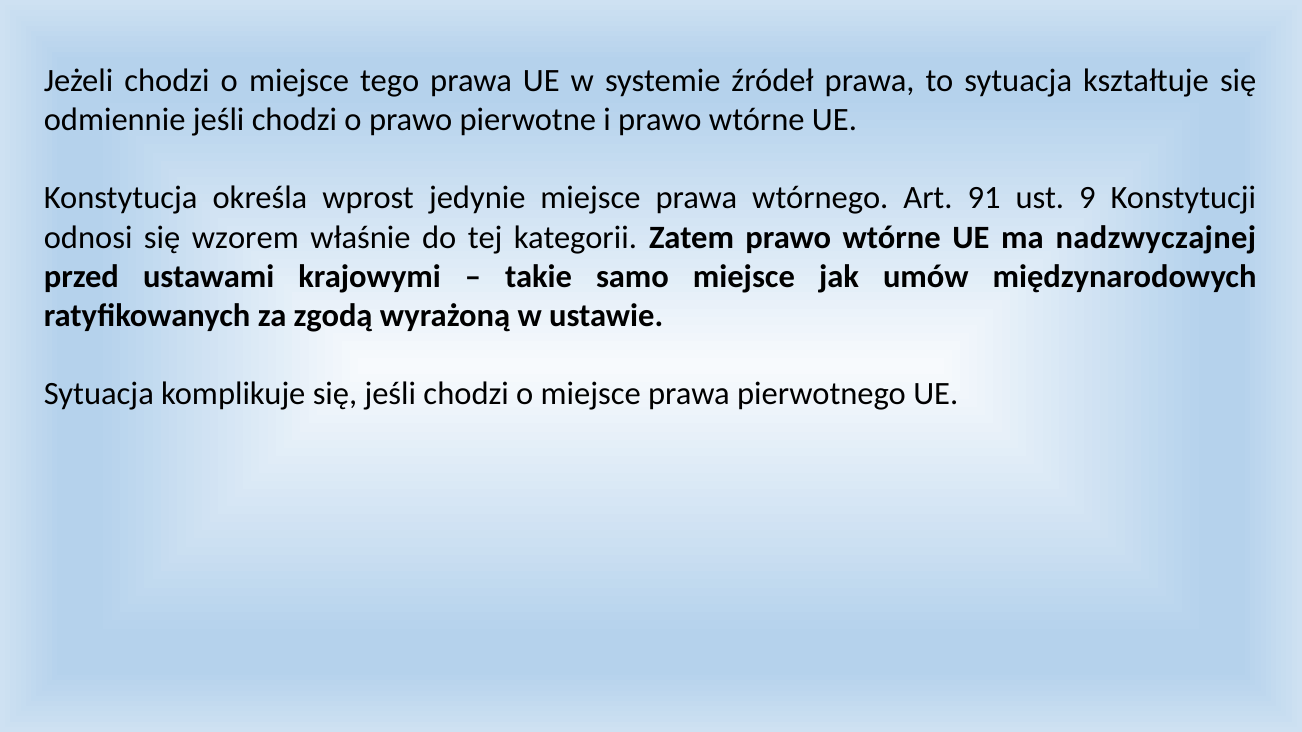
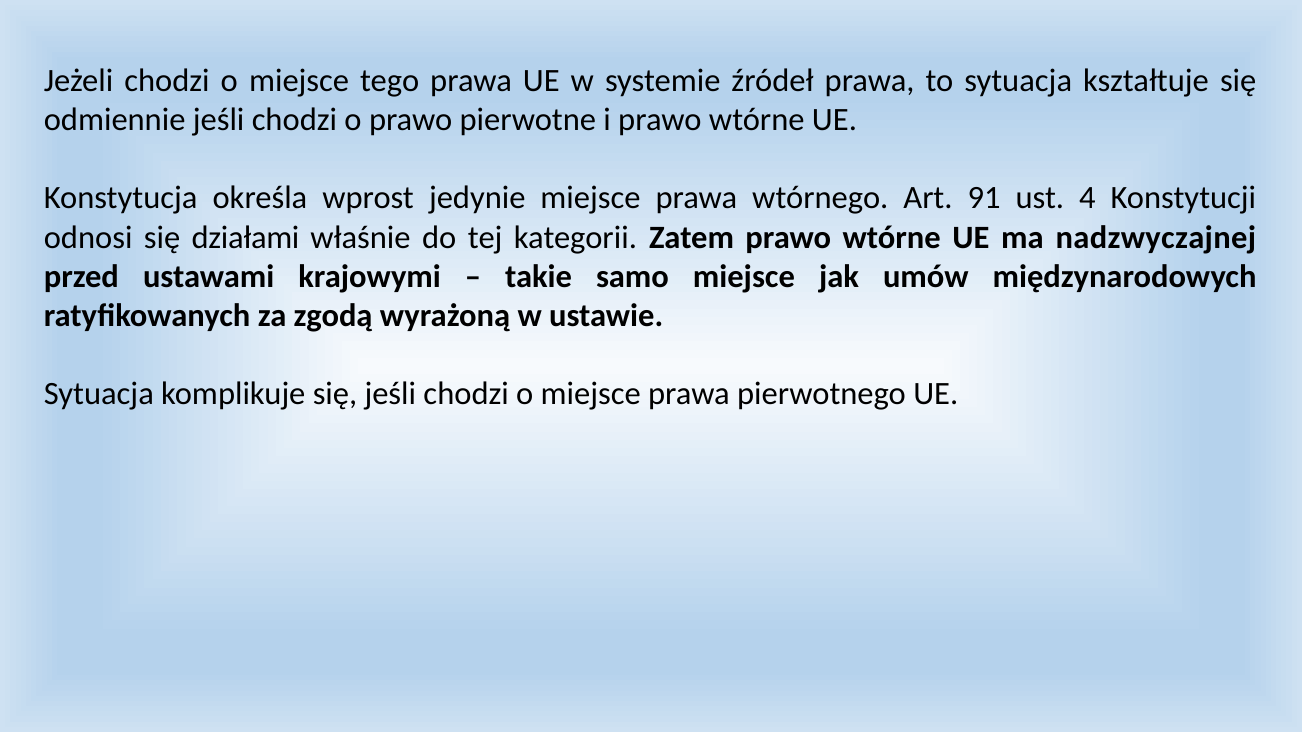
9: 9 -> 4
wzorem: wzorem -> działami
